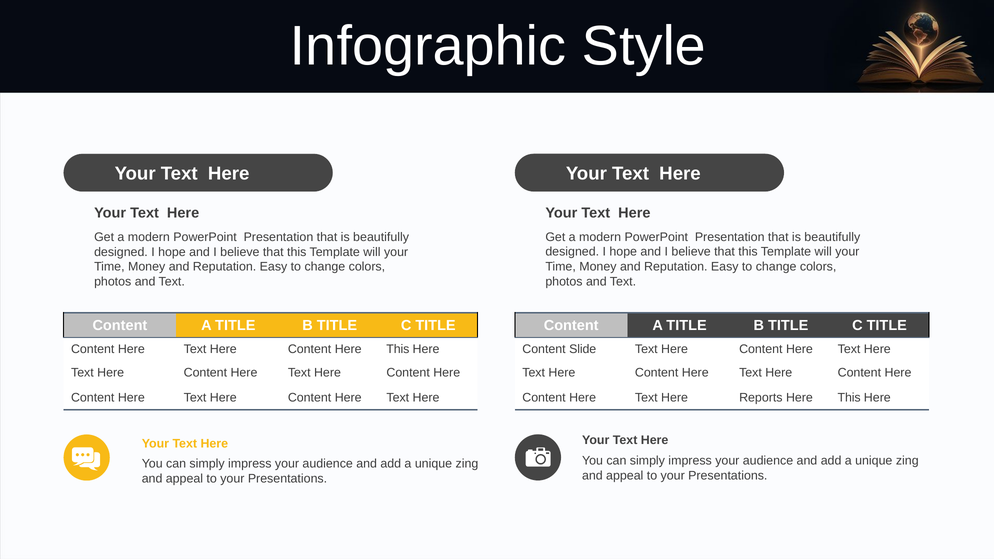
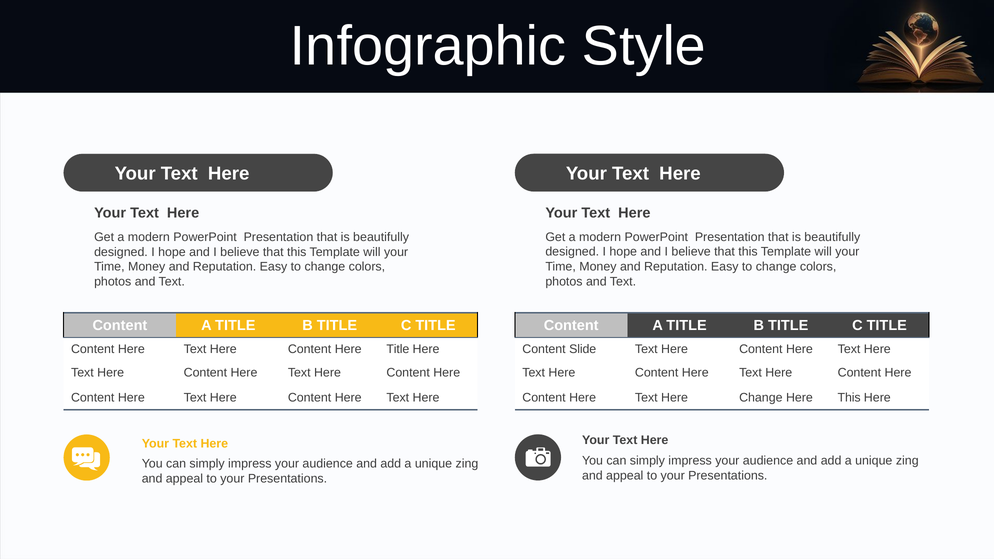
Content Here This: This -> Title
Here Reports: Reports -> Change
